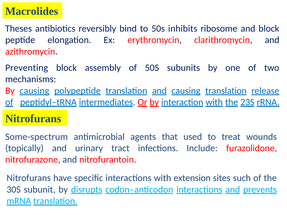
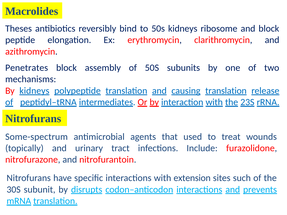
50s inhibits: inhibits -> kidneys
Preventing: Preventing -> Penetrates
By causing: causing -> kidneys
